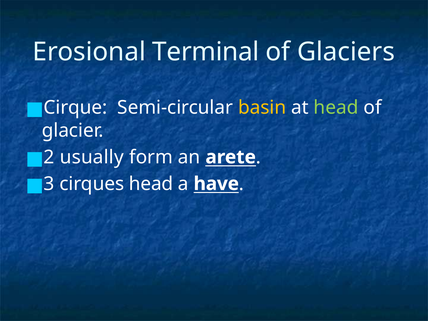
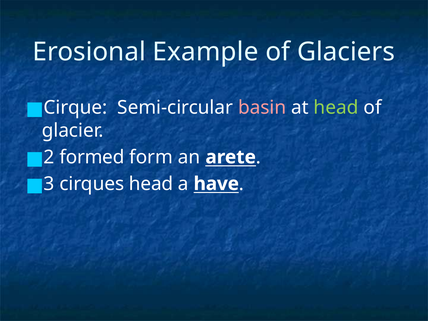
Terminal: Terminal -> Example
basin colour: yellow -> pink
usually: usually -> formed
